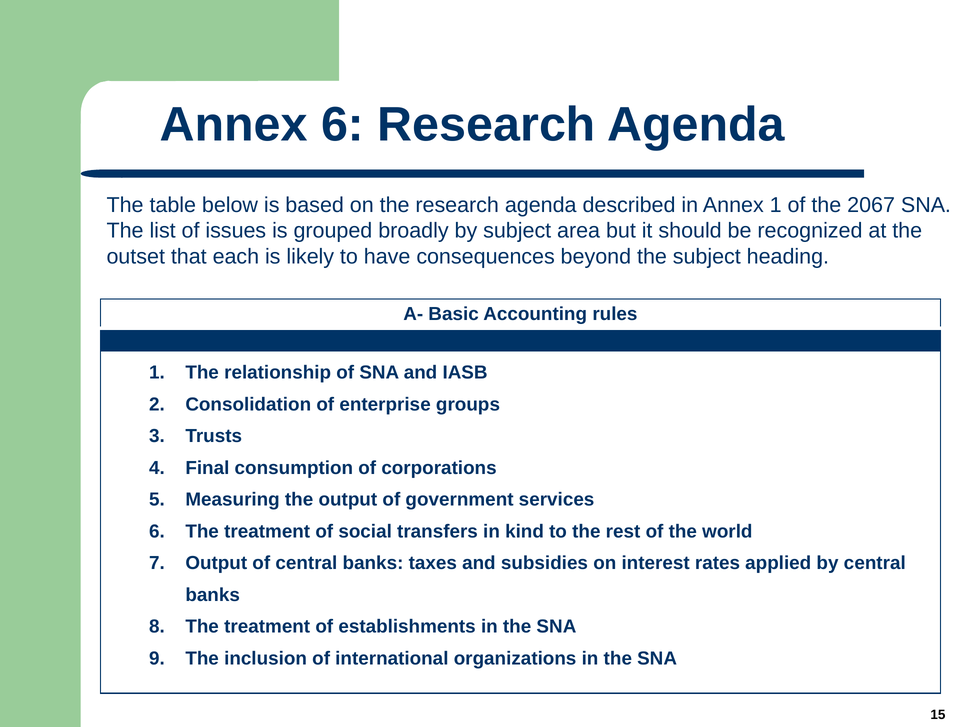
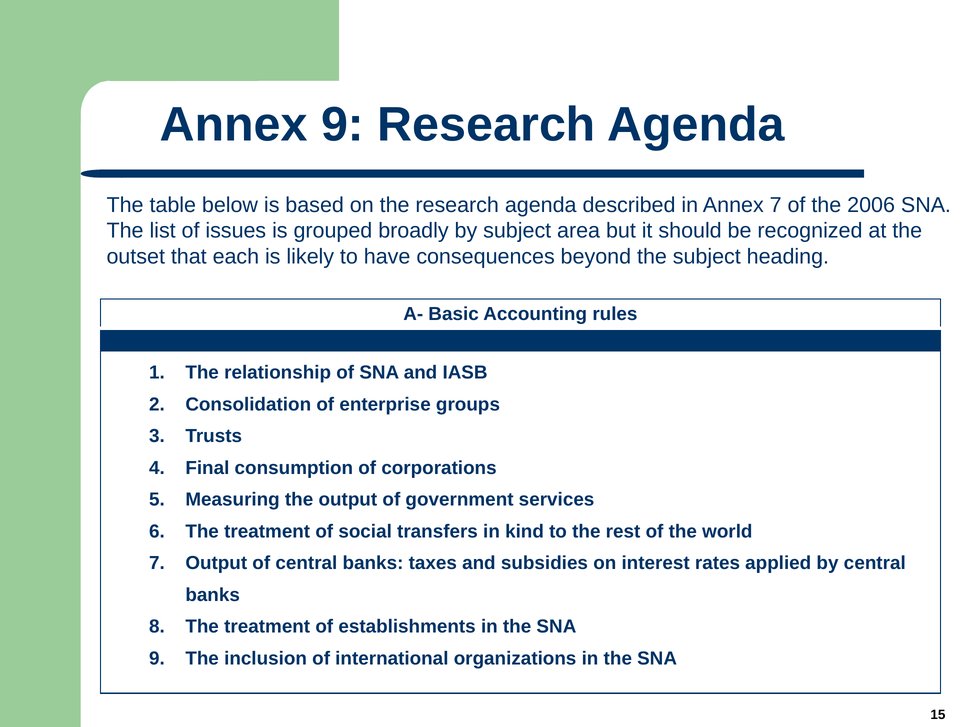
Annex 6: 6 -> 9
Annex 1: 1 -> 7
2067: 2067 -> 2006
